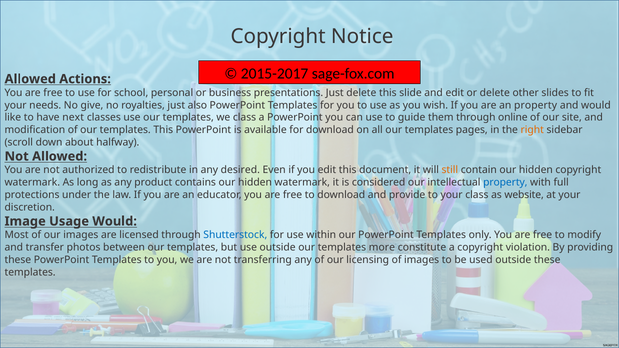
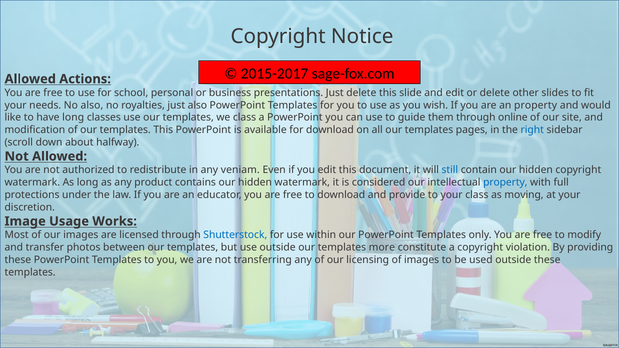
No give: give -> also
have next: next -> long
right colour: orange -> blue
desired: desired -> veniam
still colour: orange -> blue
website: website -> moving
Usage Would: Would -> Works
